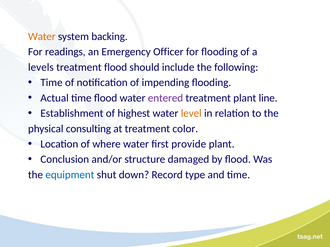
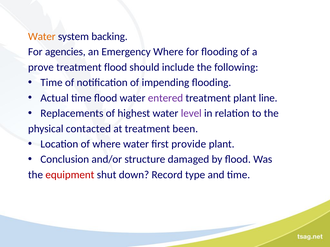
readings: readings -> agencies
Emergency Officer: Officer -> Where
levels: levels -> prove
Establishment: Establishment -> Replacements
level colour: orange -> purple
consulting: consulting -> contacted
color: color -> been
equipment colour: blue -> red
